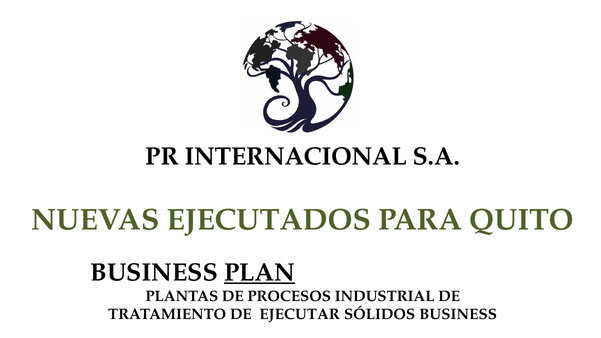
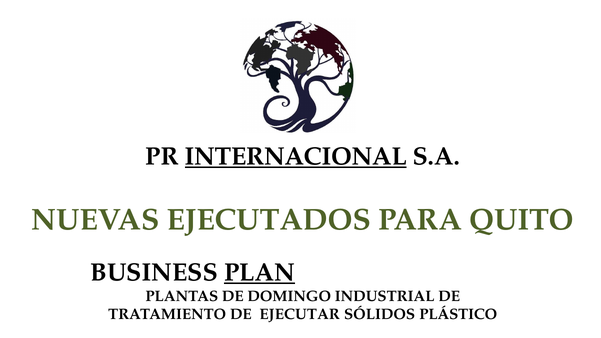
INTERNACIONAL underline: none -> present
PROCESOS: PROCESOS -> DOMINGO
SÓLIDOS BUSINESS: BUSINESS -> PLÁSTICO
